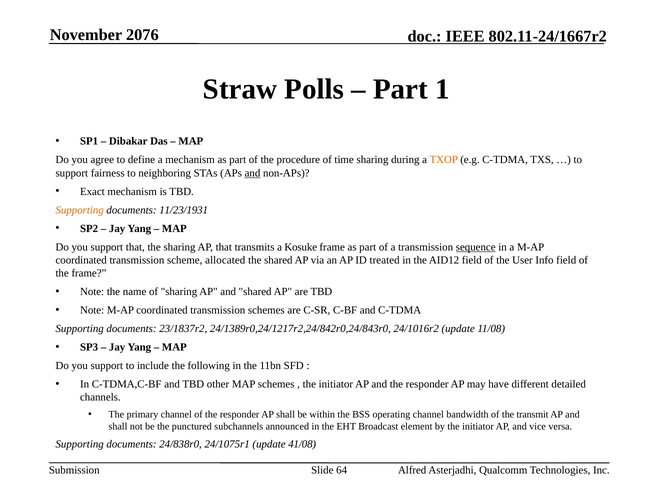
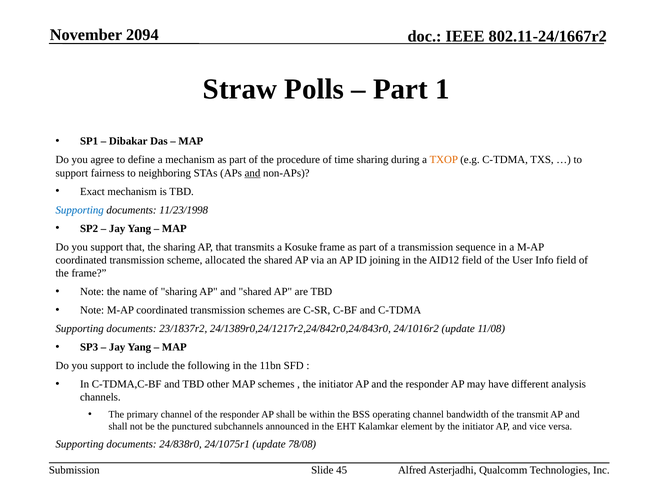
2076: 2076 -> 2094
Supporting at (80, 210) colour: orange -> blue
11/23/1931: 11/23/1931 -> 11/23/1998
sequence underline: present -> none
treated: treated -> joining
detailed: detailed -> analysis
Broadcast: Broadcast -> Kalamkar
41/08: 41/08 -> 78/08
64: 64 -> 45
